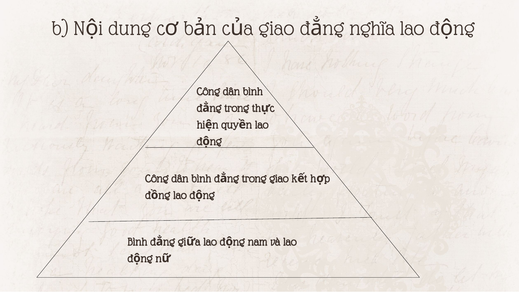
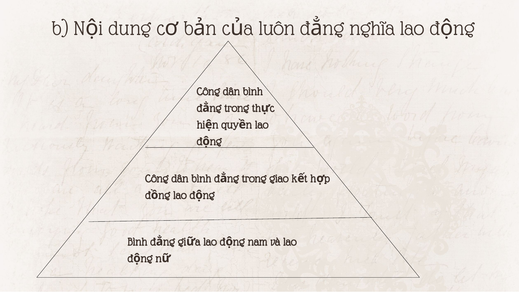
giao at (277, 28): giao -> luôn
